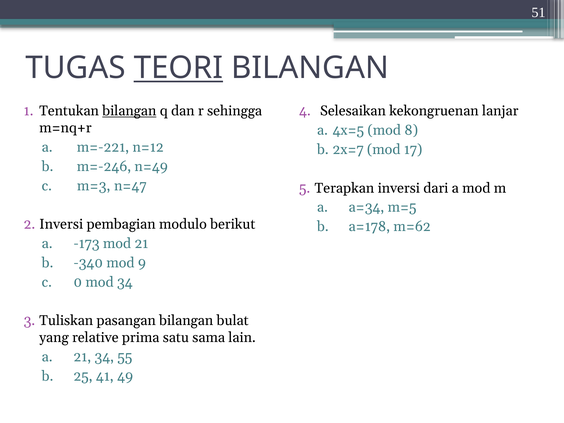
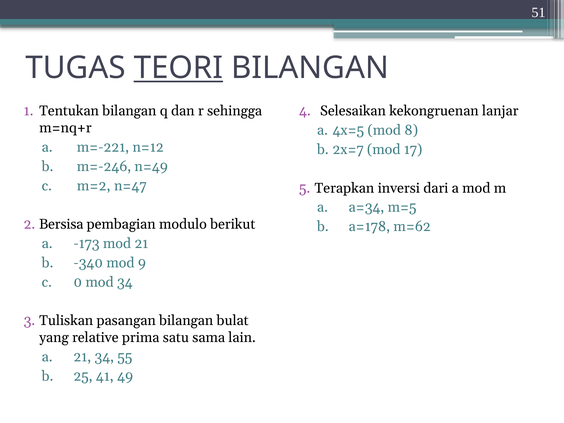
bilangan at (129, 111) underline: present -> none
m=3: m=3 -> m=2
Inversi at (61, 224): Inversi -> Bersisa
